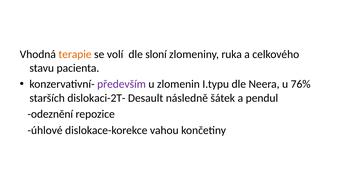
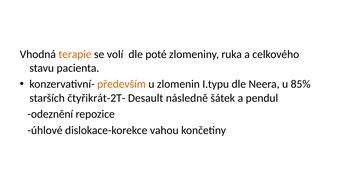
sloní: sloní -> poté
především colour: purple -> orange
76%: 76% -> 85%
dislokaci-2T-: dislokaci-2T- -> čtyřikrát-2T-
